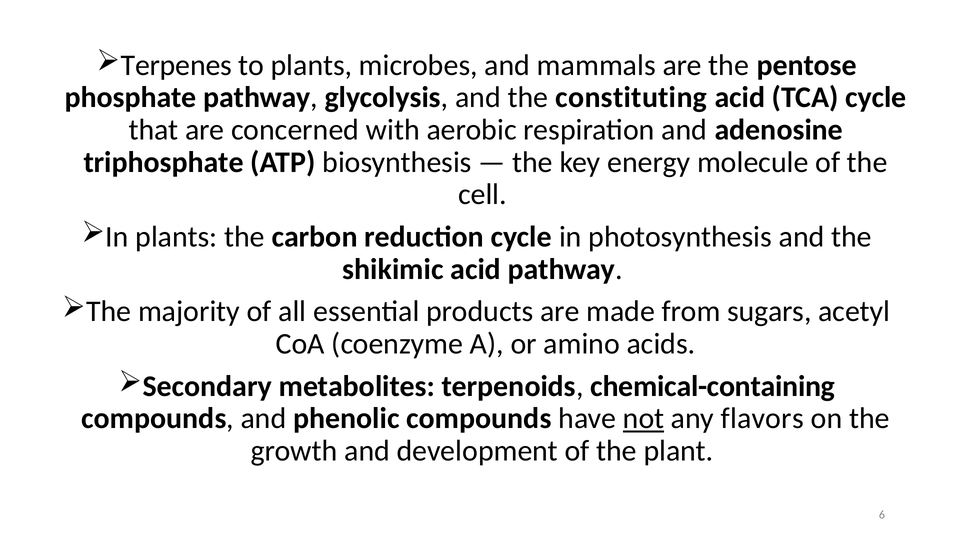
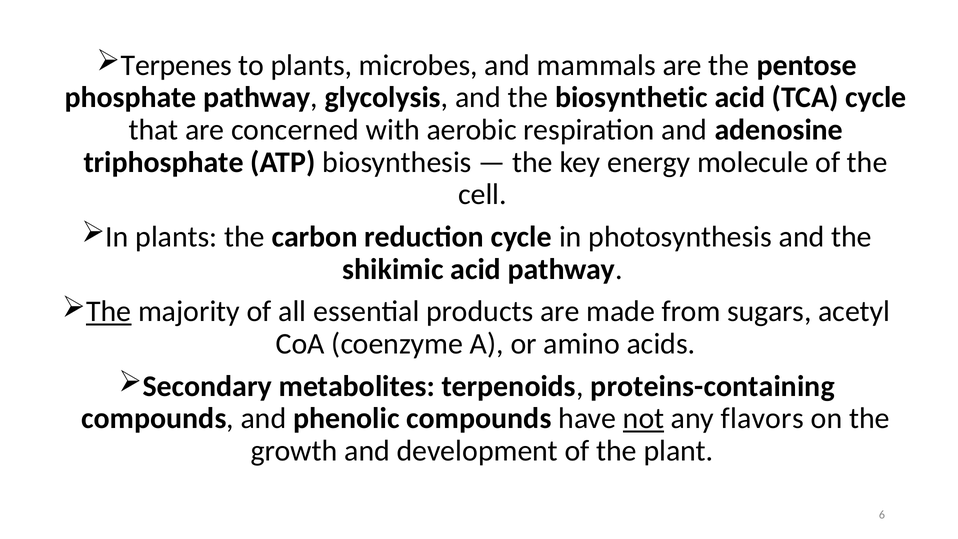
constituting: constituting -> biosynthetic
The at (109, 312) underline: none -> present
chemical-containing: chemical-containing -> proteins-containing
